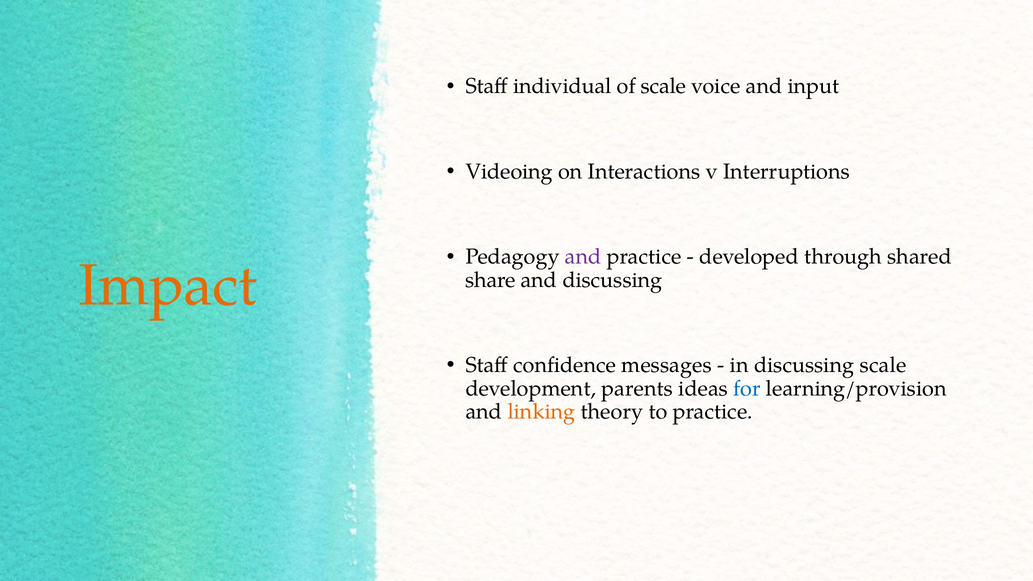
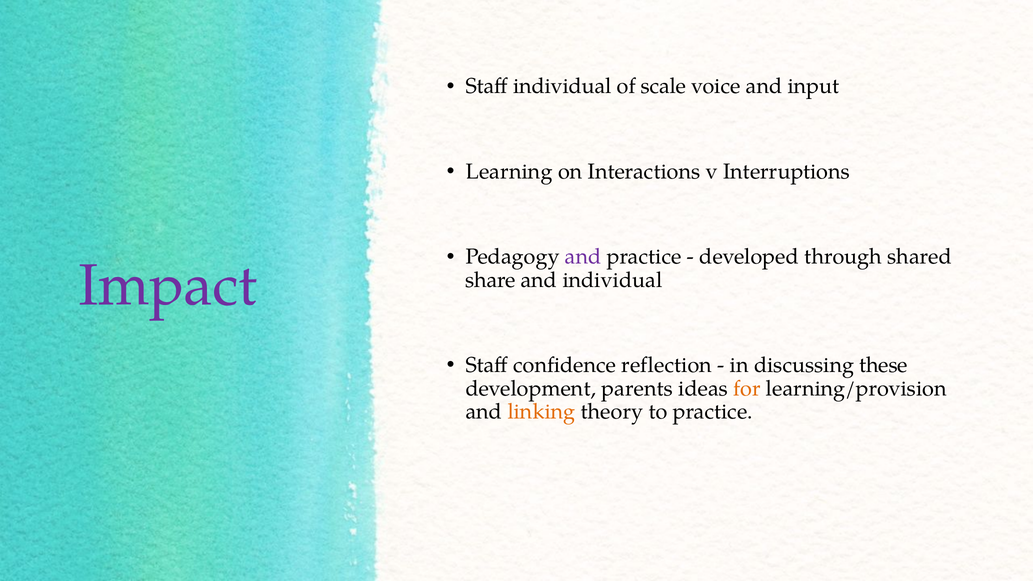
Videoing: Videoing -> Learning
Impact colour: orange -> purple
and discussing: discussing -> individual
messages: messages -> reflection
discussing scale: scale -> these
for colour: blue -> orange
